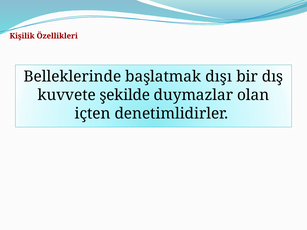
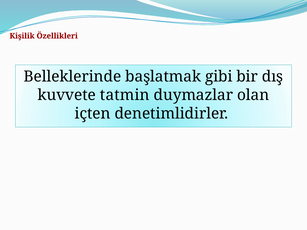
dışı: dışı -> gibi
şekilde: şekilde -> tatmin
